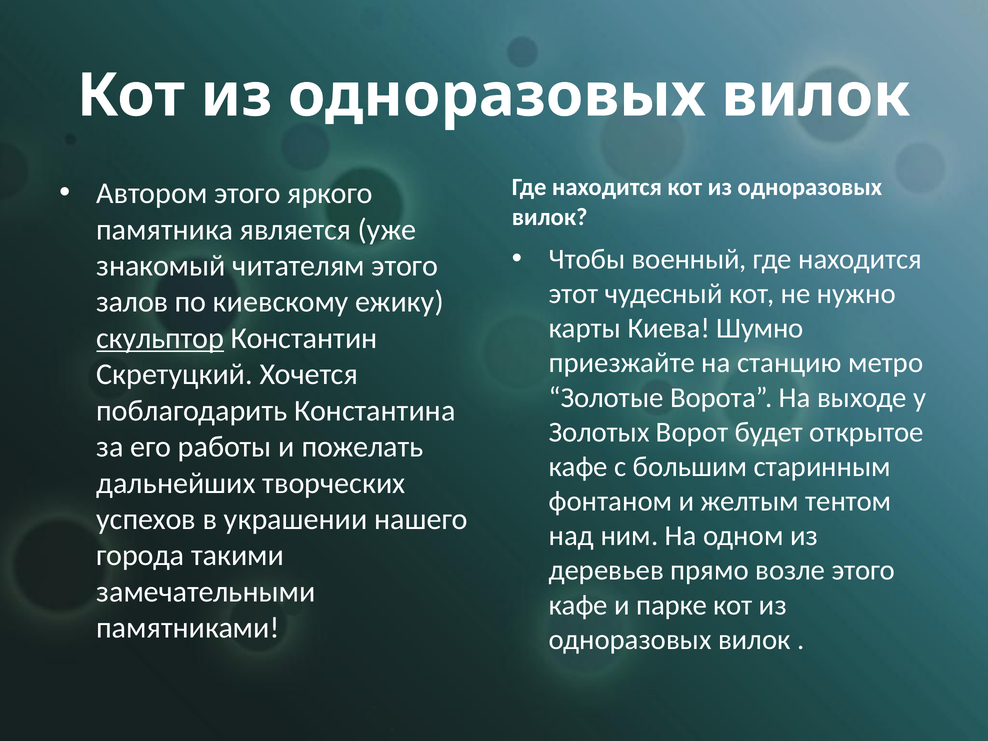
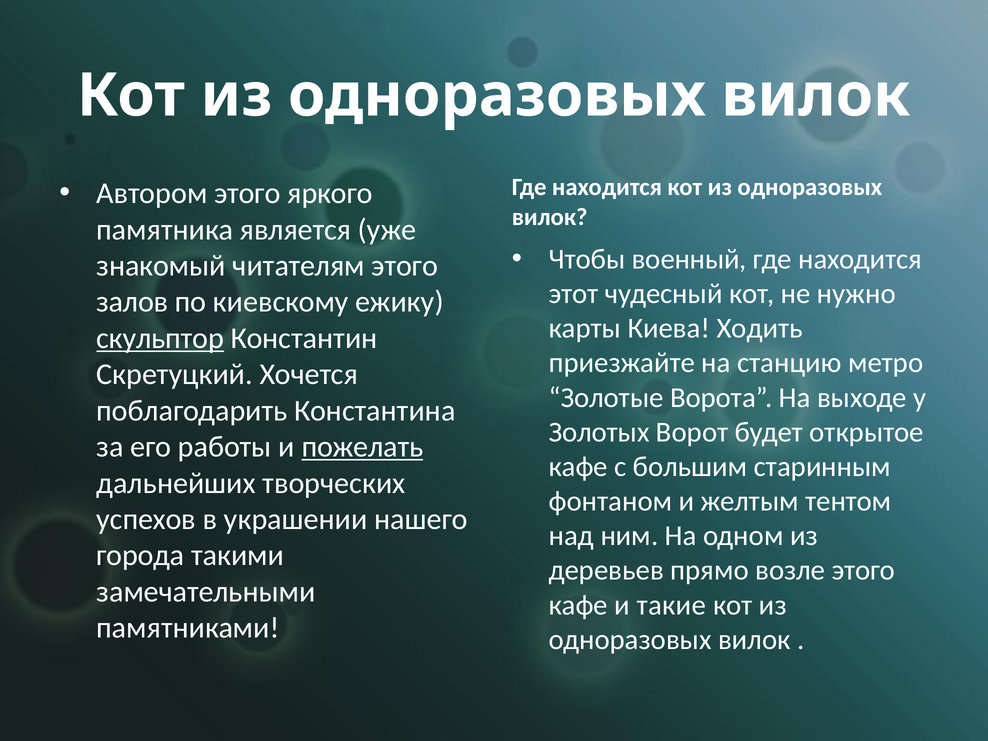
Шумно: Шумно -> Ходить
пожелать underline: none -> present
парке: парке -> такие
